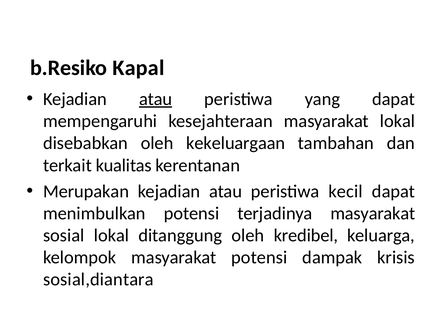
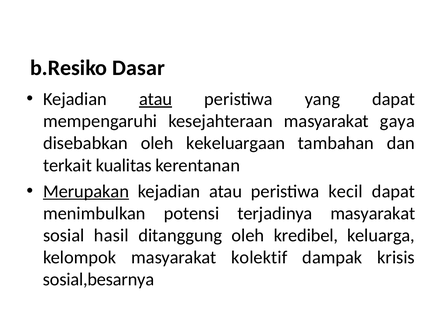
Kapal: Kapal -> Dasar
masyarakat lokal: lokal -> gaya
Merupakan underline: none -> present
sosial lokal: lokal -> hasil
masyarakat potensi: potensi -> kolektif
sosial,diantara: sosial,diantara -> sosial,besarnya
